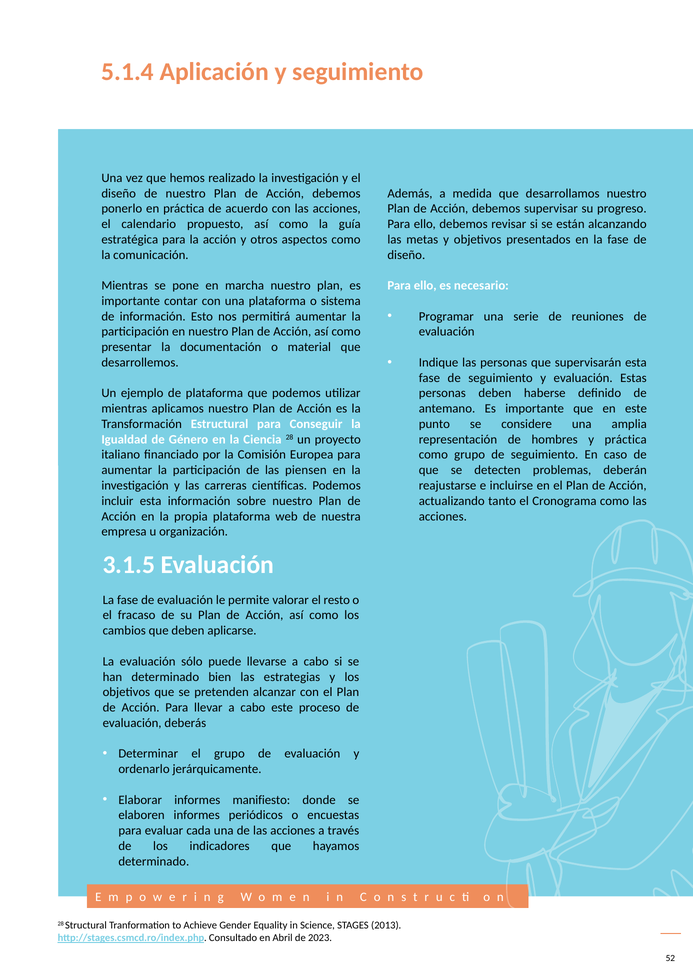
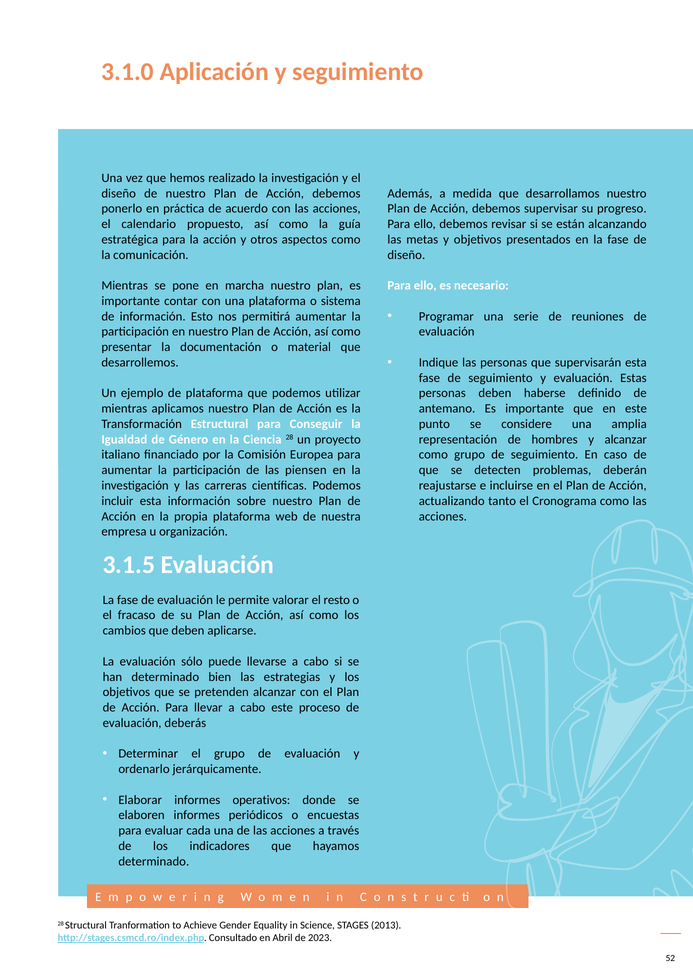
5.1.4: 5.1.4 -> 3.1.0
y práctica: práctica -> alcanzar
manifiesto: manifiesto -> operativos
